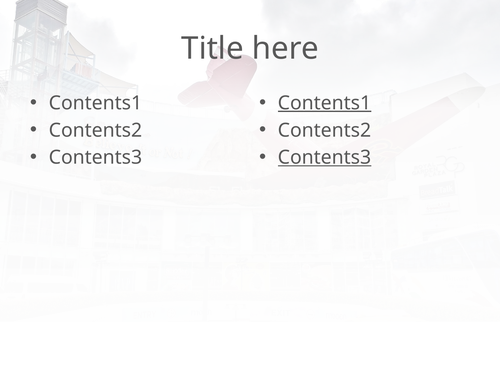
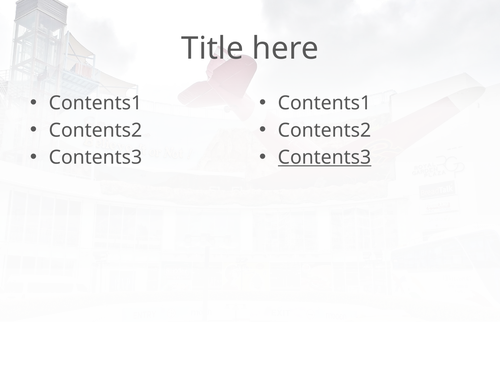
Contents1 at (325, 103) underline: present -> none
